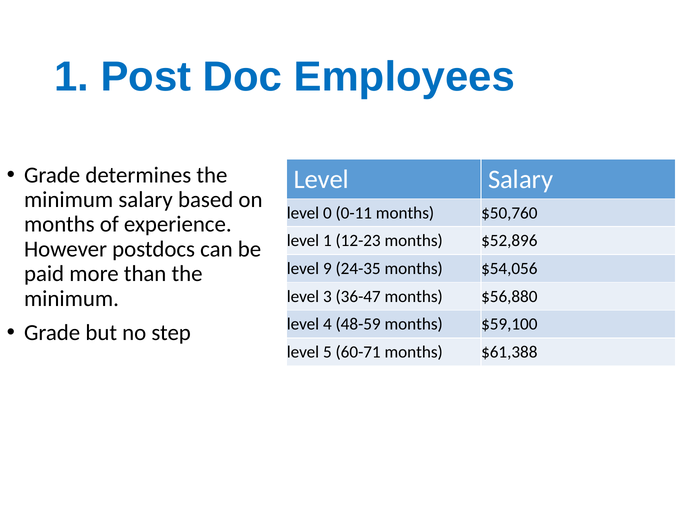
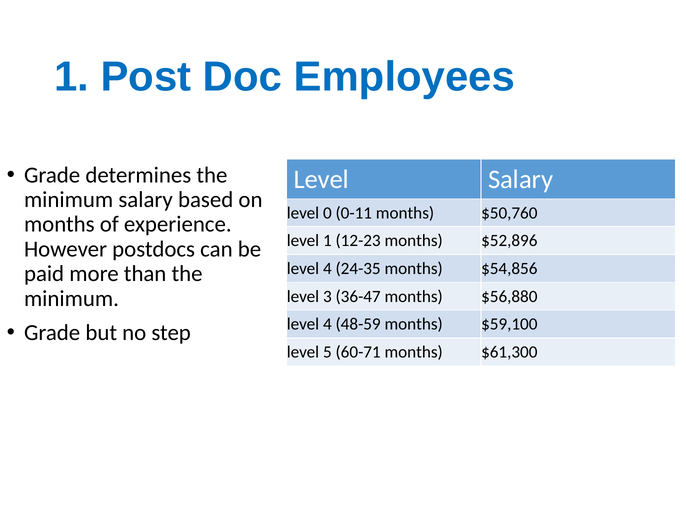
9 at (327, 268): 9 -> 4
$54,056: $54,056 -> $54,856
$61,388: $61,388 -> $61,300
